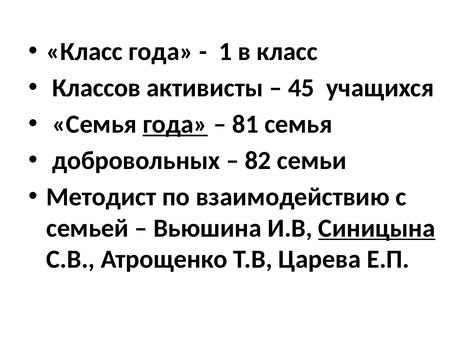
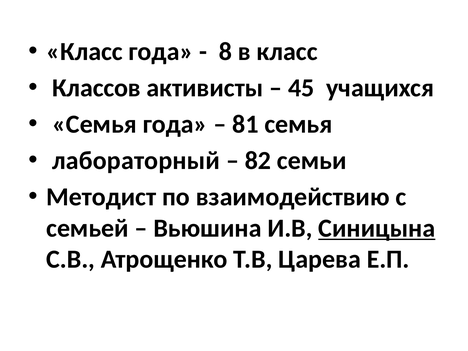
1: 1 -> 8
года at (175, 124) underline: present -> none
добровольных: добровольных -> лабораторный
